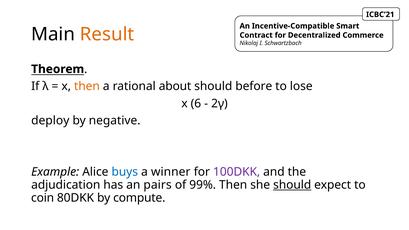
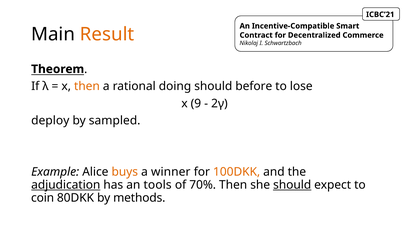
about: about -> doing
6: 6 -> 9
negative: negative -> sampled
buys colour: blue -> orange
100DKK colour: purple -> orange
adjudication underline: none -> present
pairs: pairs -> tools
99%: 99% -> 70%
compute: compute -> methods
